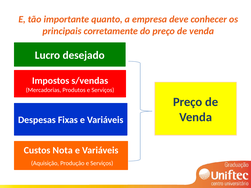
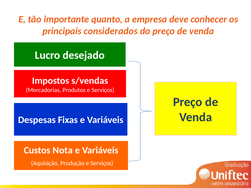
corretamente: corretamente -> considerados
